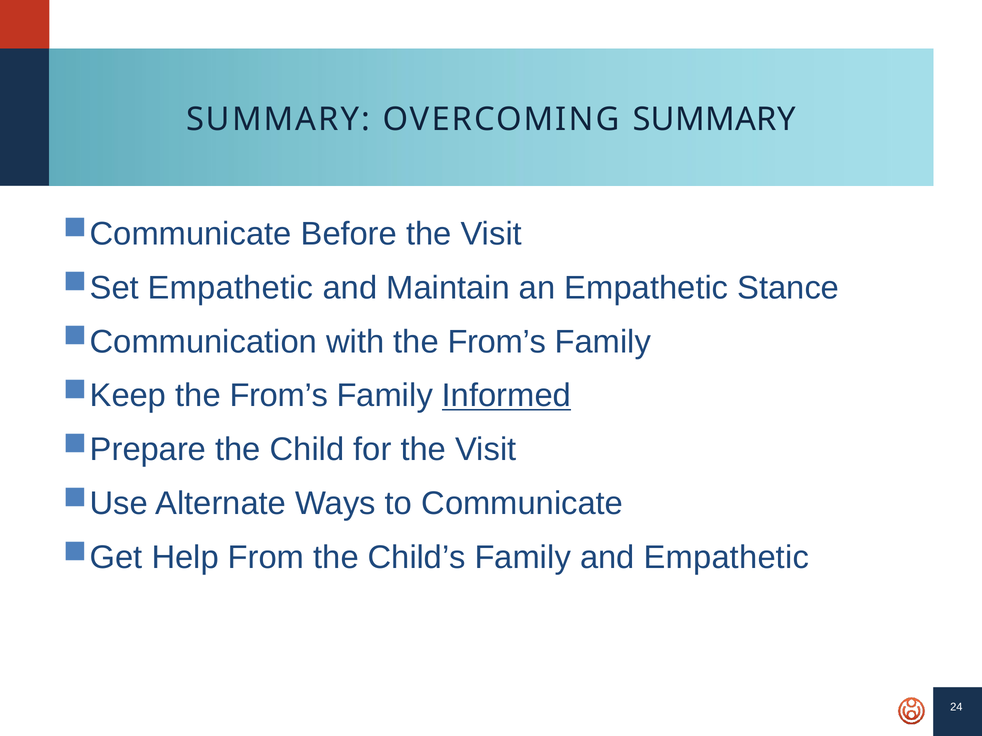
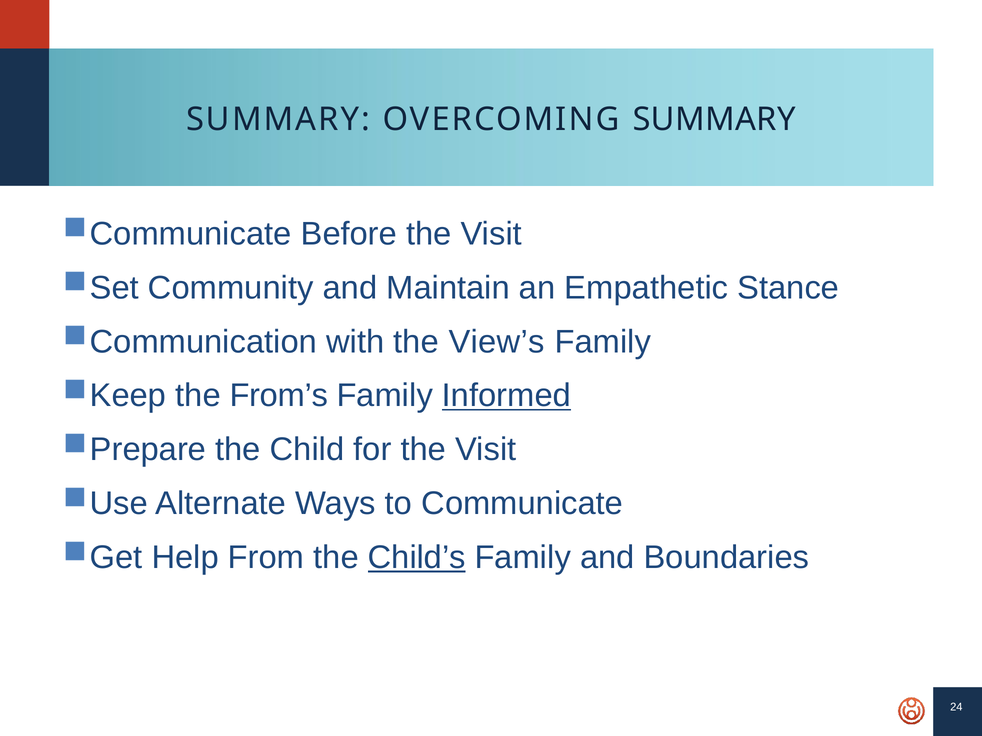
Empathetic at (231, 288): Empathetic -> Community
with the From’s: From’s -> View’s
Child’s underline: none -> present
and Empathetic: Empathetic -> Boundaries
